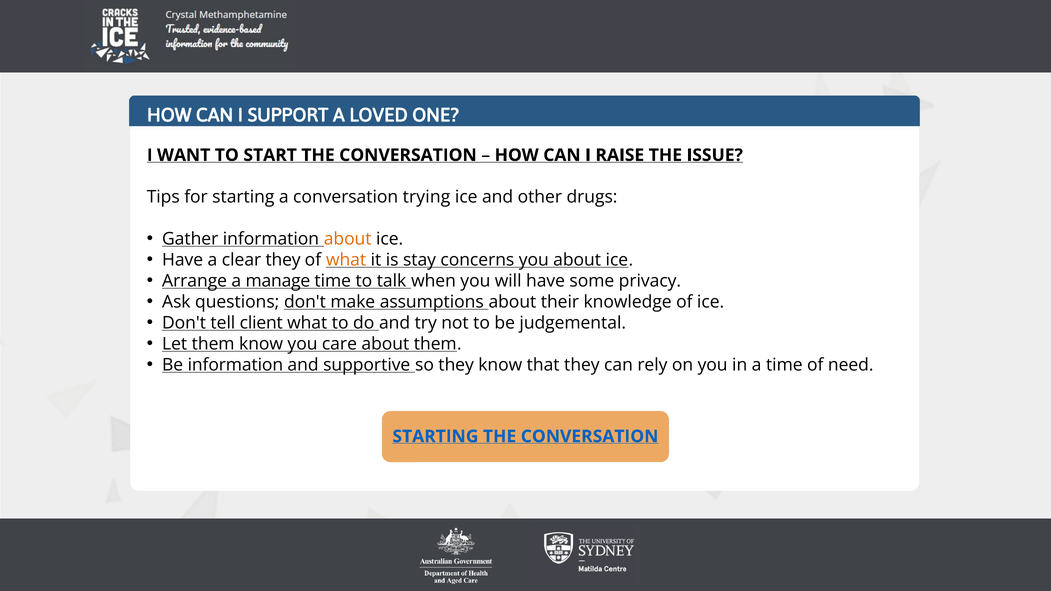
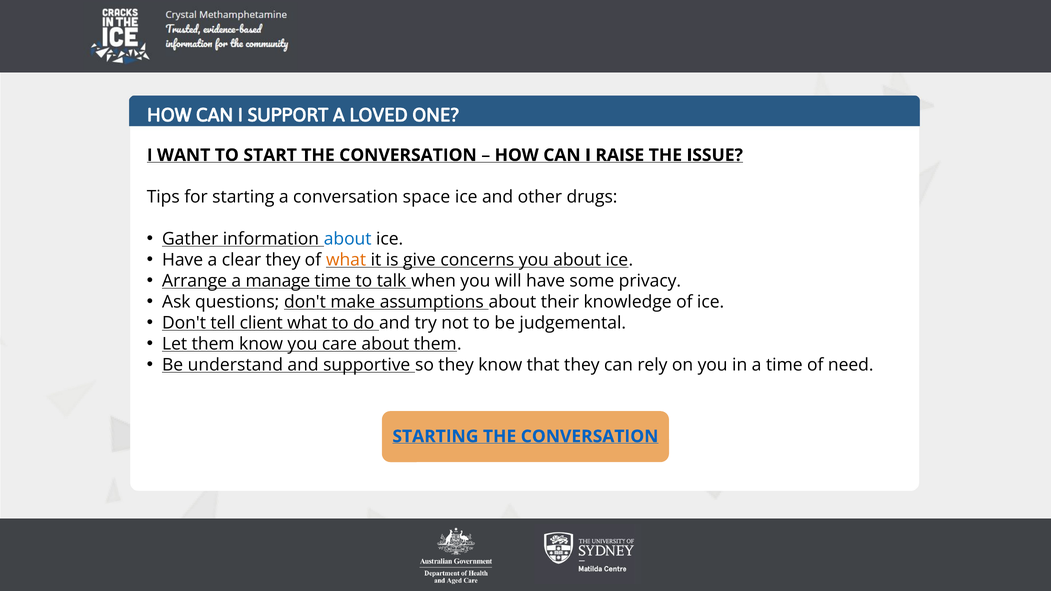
trying: trying -> space
about at (348, 239) colour: orange -> blue
stay: stay -> give
Be information: information -> understand
